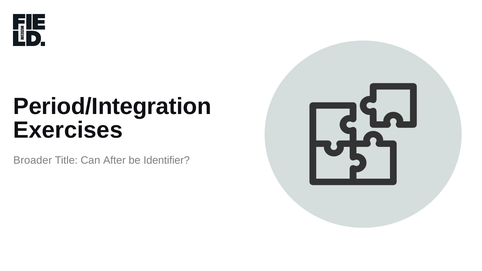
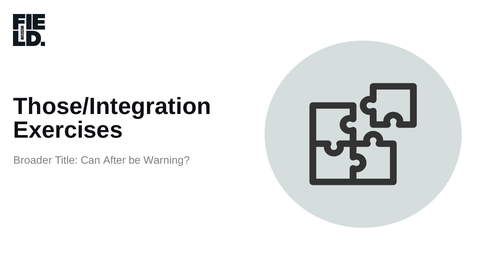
Period/Integration: Period/Integration -> Those/Integration
Identifier: Identifier -> Warning
